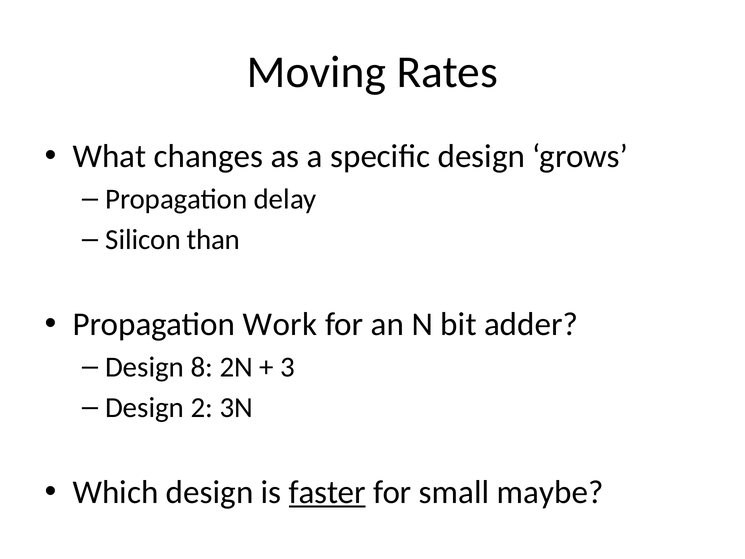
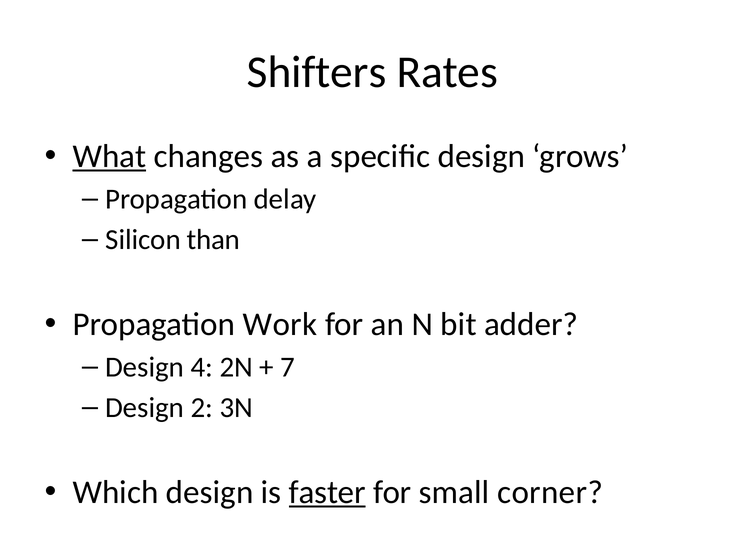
Moving: Moving -> Shifters
What underline: none -> present
8: 8 -> 4
3: 3 -> 7
maybe: maybe -> corner
